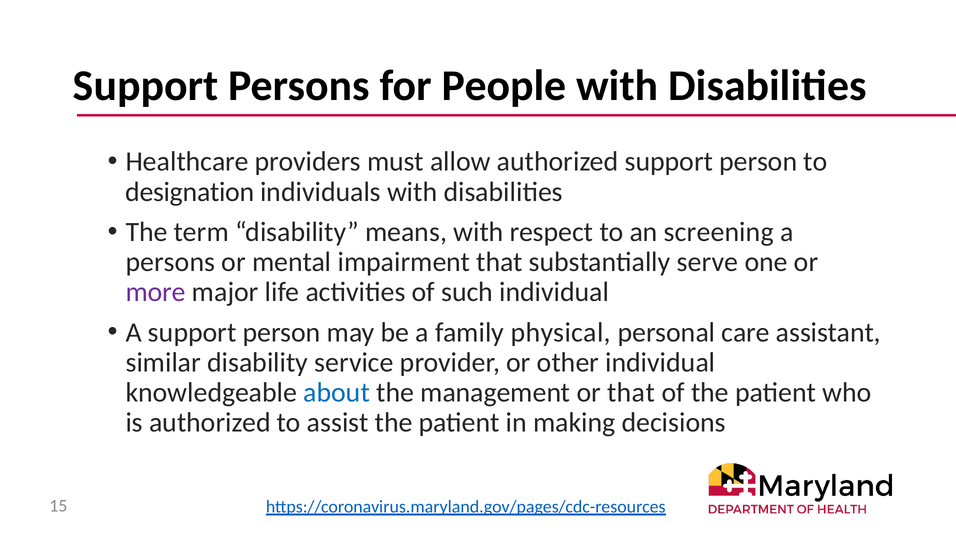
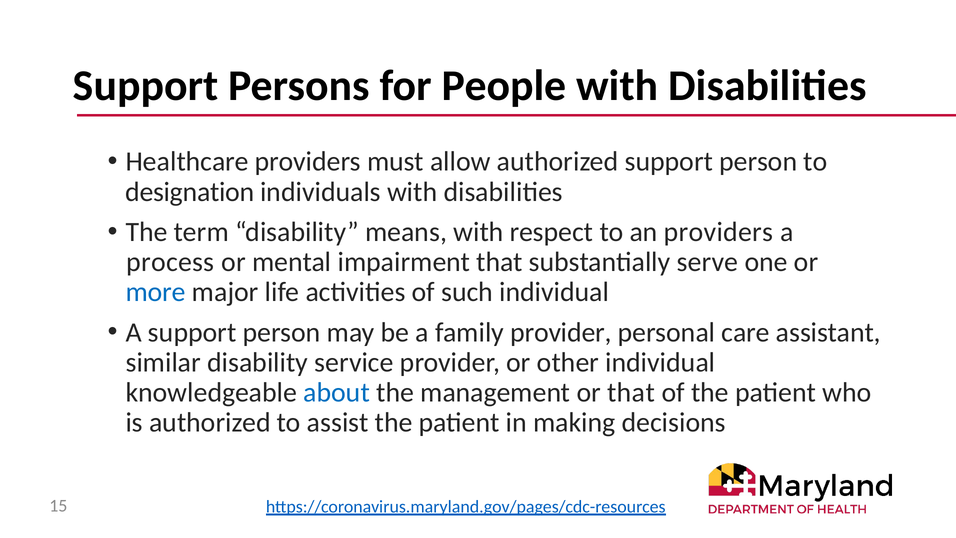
an screening: screening -> providers
persons at (170, 262): persons -> process
more colour: purple -> blue
family physical: physical -> provider
